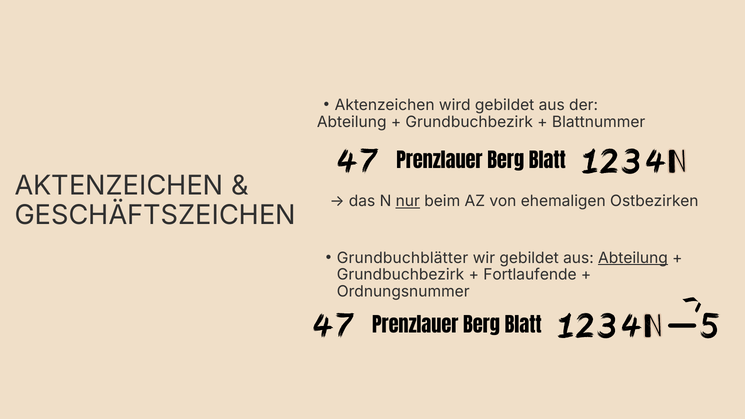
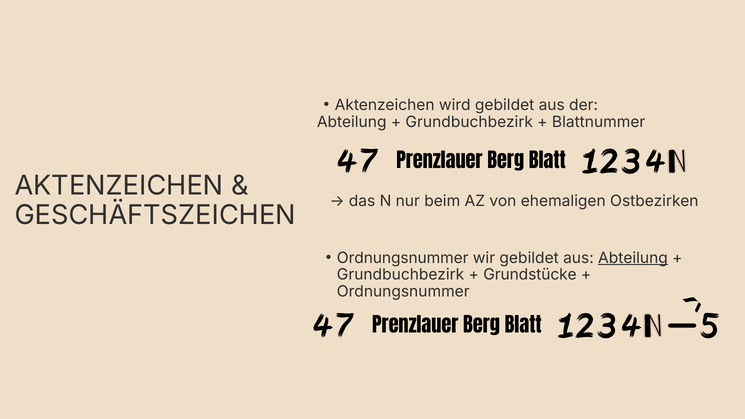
nur underline: present -> none
Grundbuchblätter at (403, 258): Grundbuchblätter -> Ordnungsnummer
Fortlaufende: Fortlaufende -> Grundstücke
